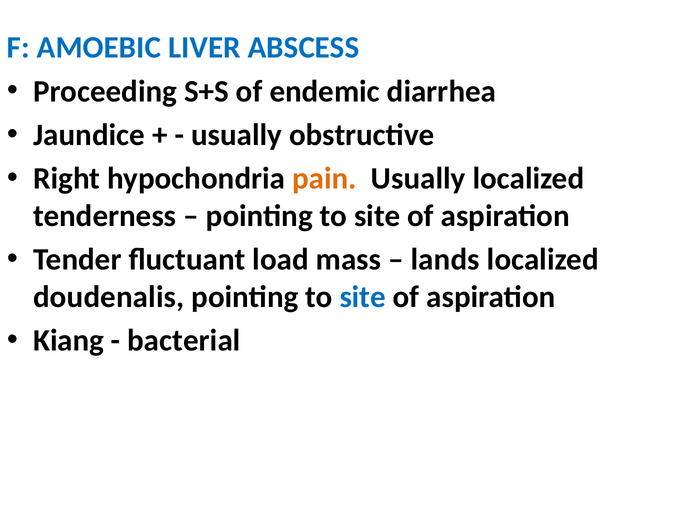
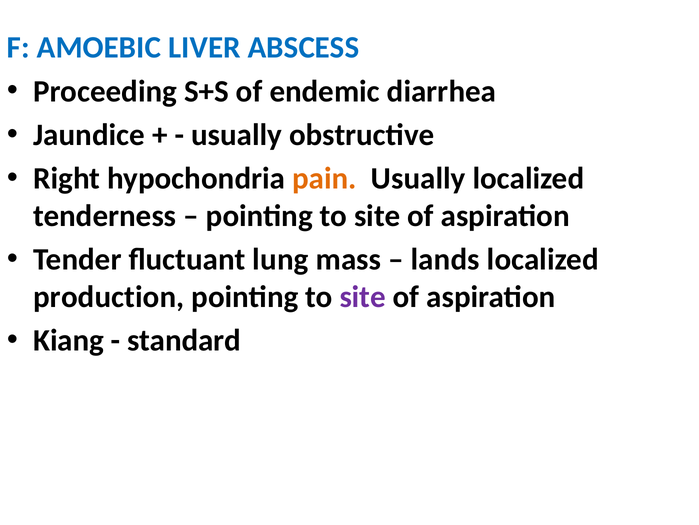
load: load -> lung
doudenalis: doudenalis -> production
site at (363, 296) colour: blue -> purple
bacterial: bacterial -> standard
